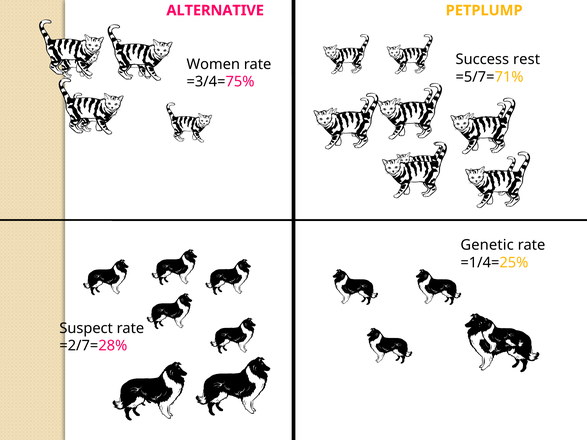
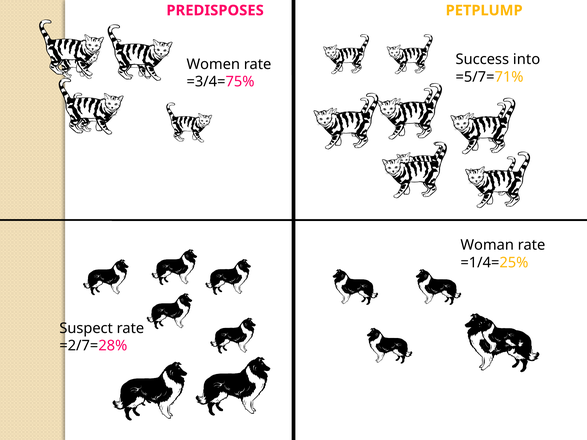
ALTERNATIVE: ALTERNATIVE -> PREDISPOSES
rest: rest -> into
Genetic: Genetic -> Woman
